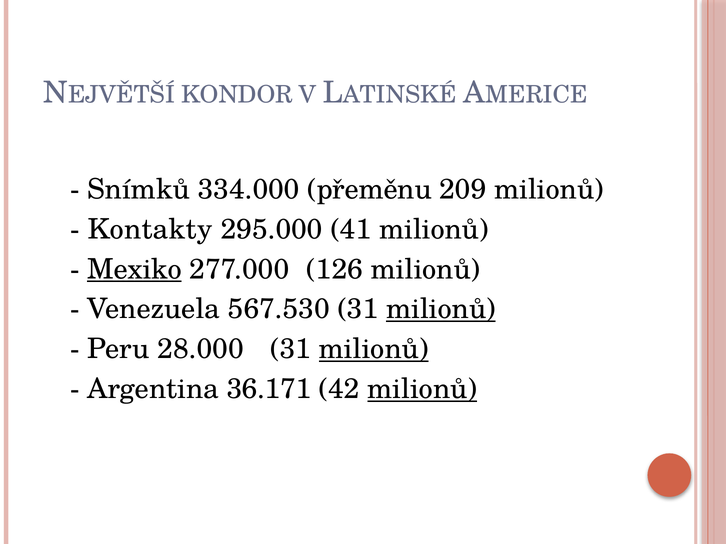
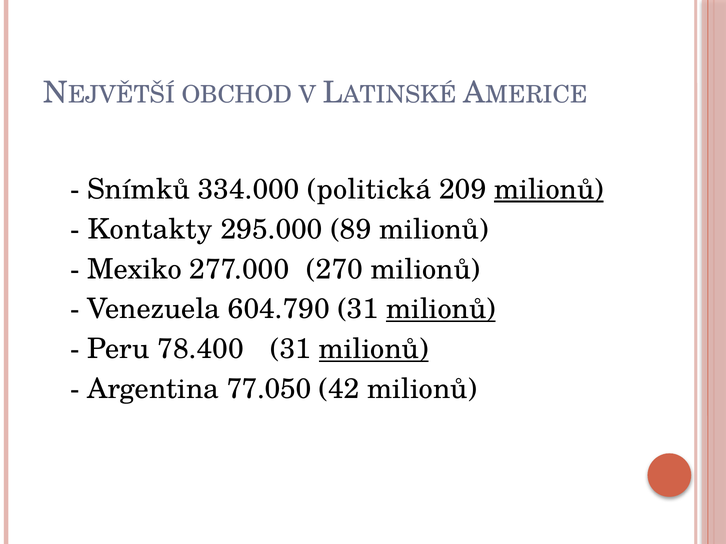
KONDOR: KONDOR -> OBCHOD
přeměnu: přeměnu -> politická
milionů at (549, 190) underline: none -> present
41: 41 -> 89
Mexiko underline: present -> none
126: 126 -> 270
567.530: 567.530 -> 604.790
28.000: 28.000 -> 78.400
36.171: 36.171 -> 77.050
milionů at (422, 389) underline: present -> none
